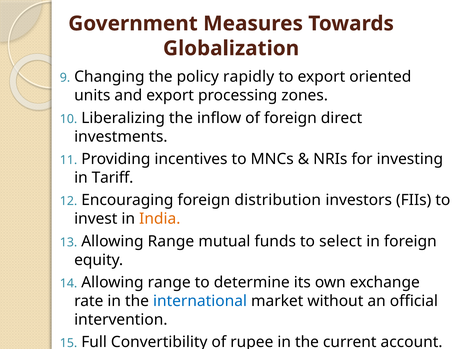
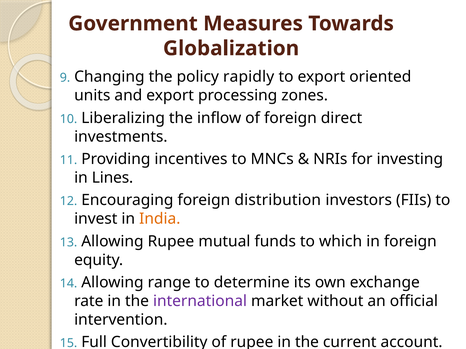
Tariff: Tariff -> Lines
Range at (171, 242): Range -> Rupee
select: select -> which
international colour: blue -> purple
